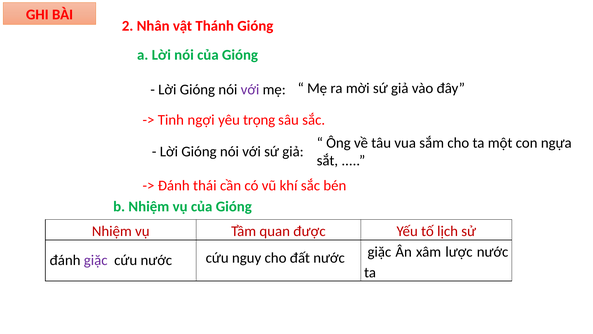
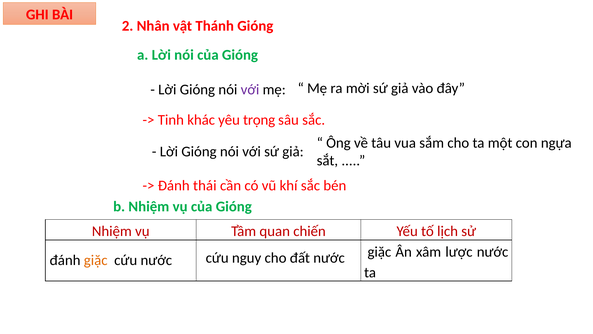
ngợi: ngợi -> khác
được: được -> chiến
giặc at (96, 260) colour: purple -> orange
